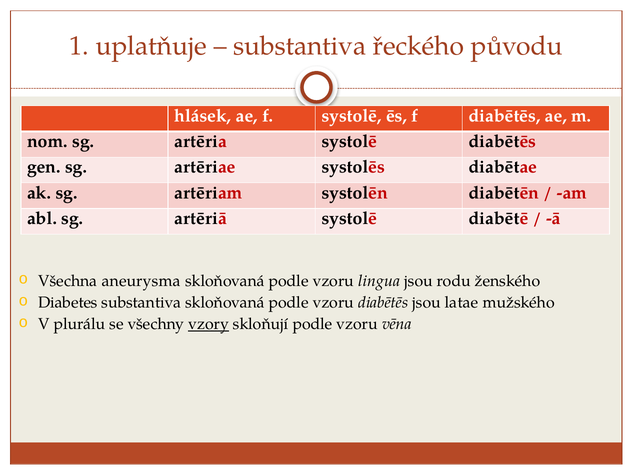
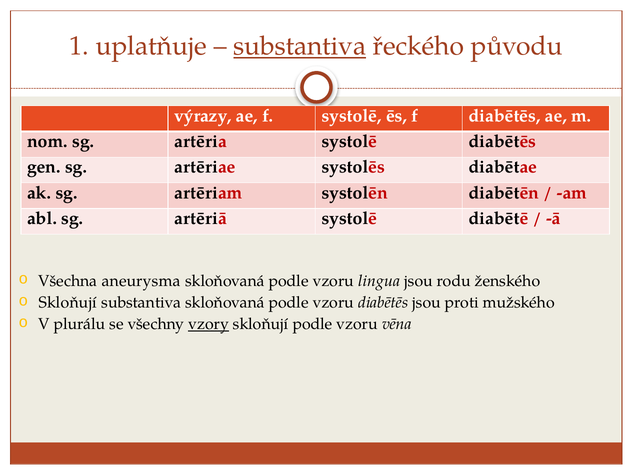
substantiva at (300, 46) underline: none -> present
hlásek: hlásek -> výrazy
Diabetes at (68, 302): Diabetes -> Skloňují
latae: latae -> proti
